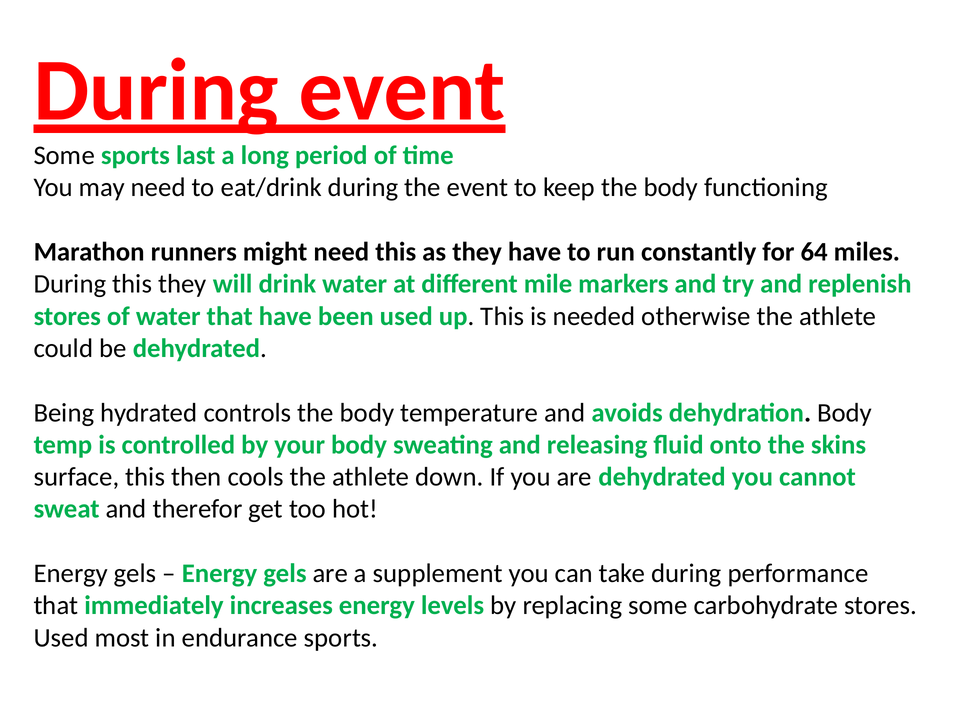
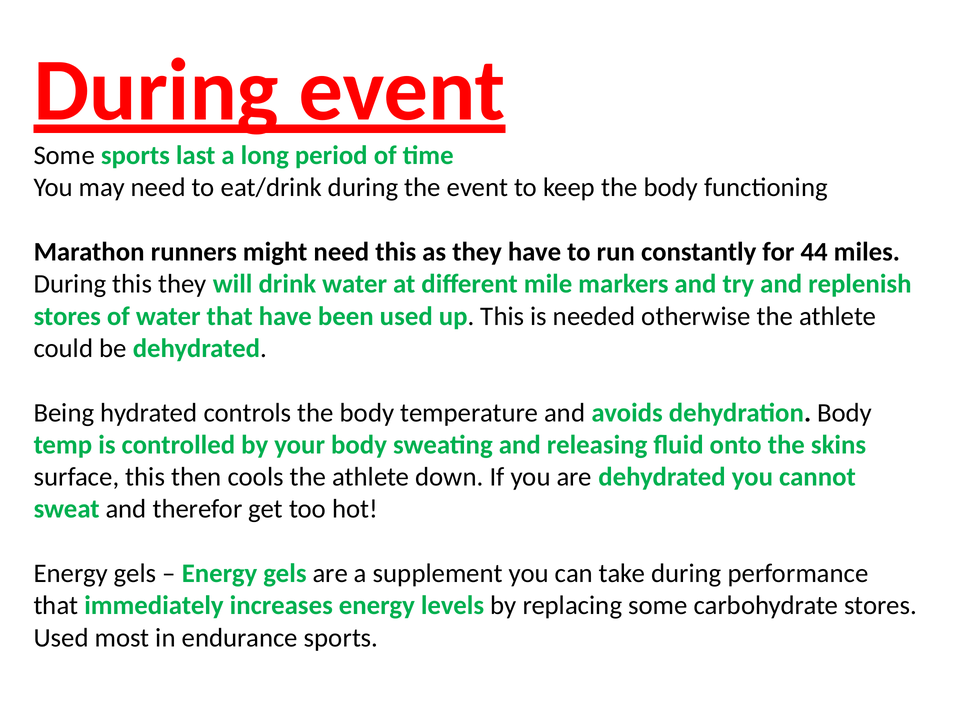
64: 64 -> 44
